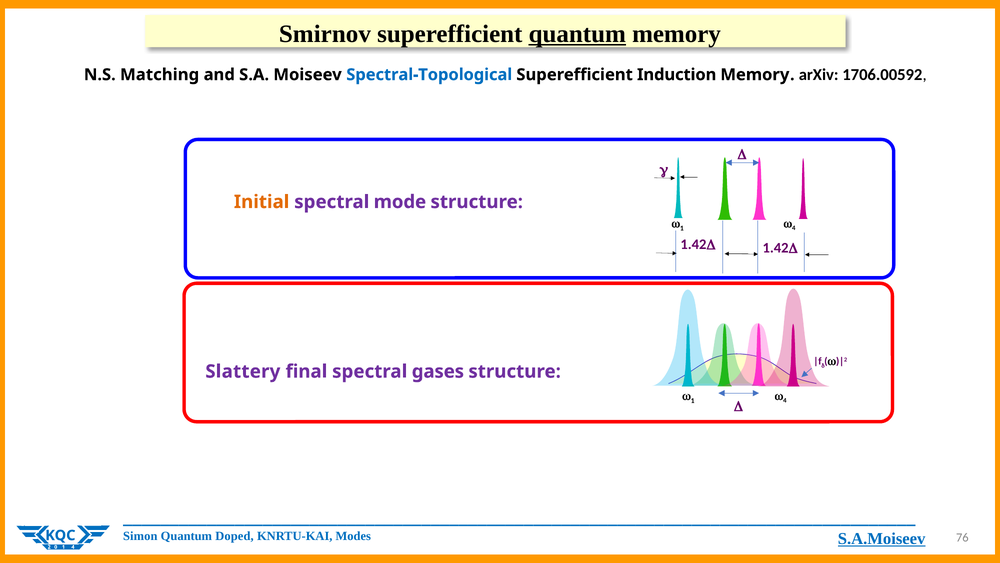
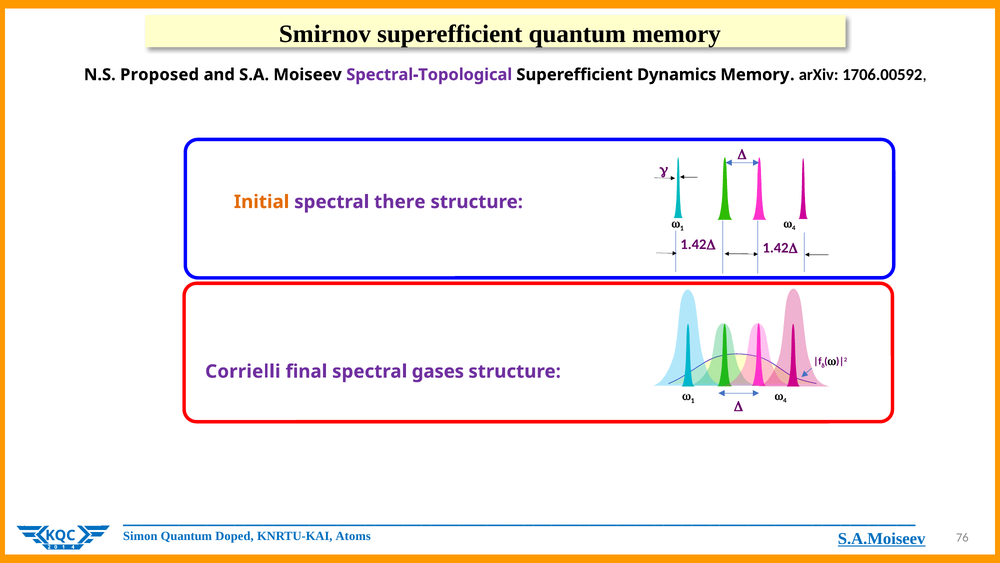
quantum at (577, 34) underline: present -> none
Matching: Matching -> Proposed
Spectral-Topological colour: blue -> purple
Induction: Induction -> Dynamics
mode: mode -> there
Slattery: Slattery -> Corrielli
Modes: Modes -> Atoms
